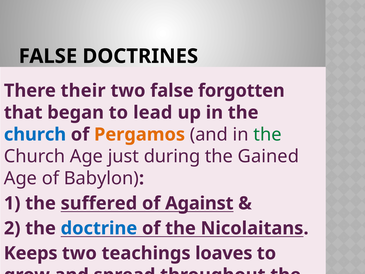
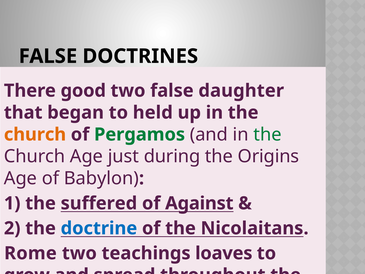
their: their -> good
forgotten: forgotten -> daughter
lead: lead -> held
church at (35, 134) colour: blue -> orange
Pergamos colour: orange -> green
Gained: Gained -> Origins
Keeps: Keeps -> Rome
